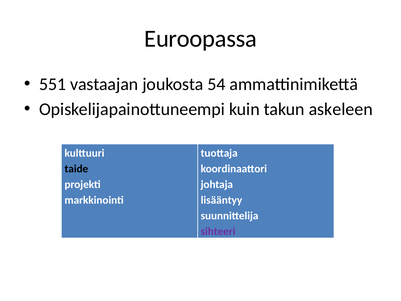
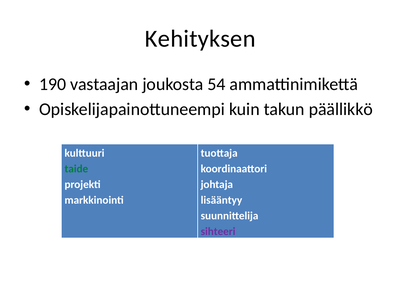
Euroopassa: Euroopassa -> Kehityksen
551: 551 -> 190
askeleen: askeleen -> päällikkö
taide colour: black -> green
